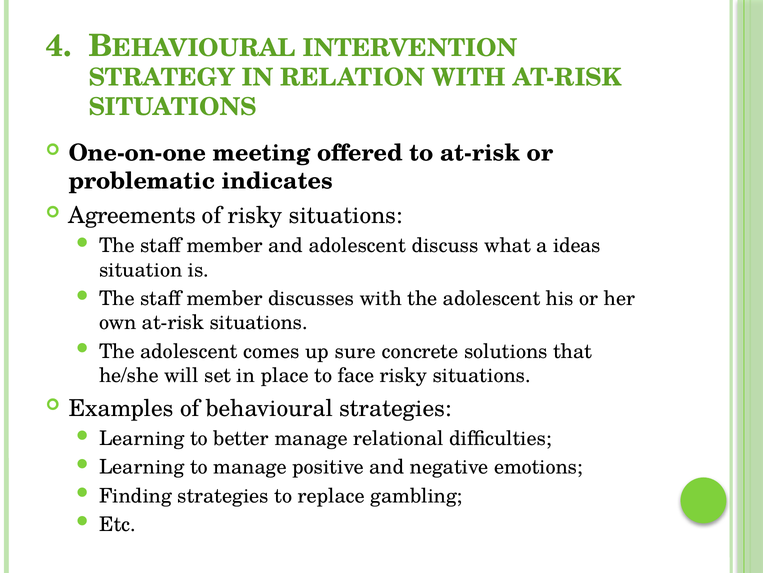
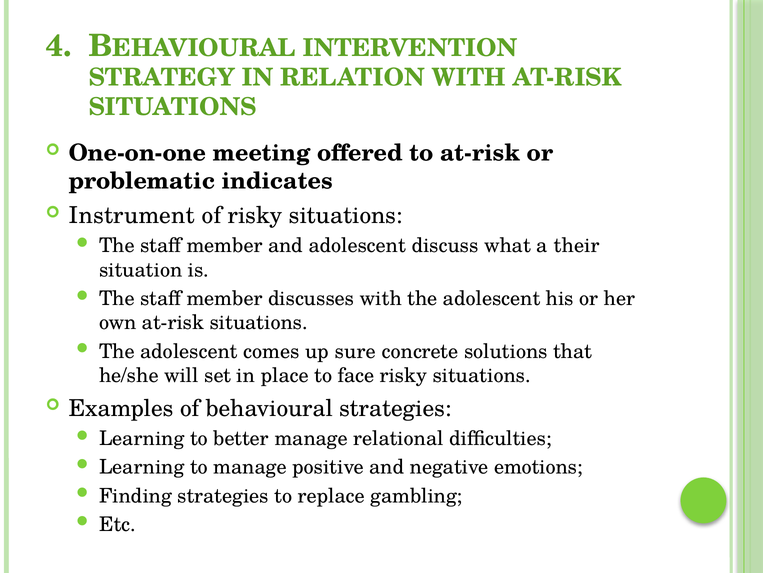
Agreements: Agreements -> Instrument
ideas: ideas -> their
